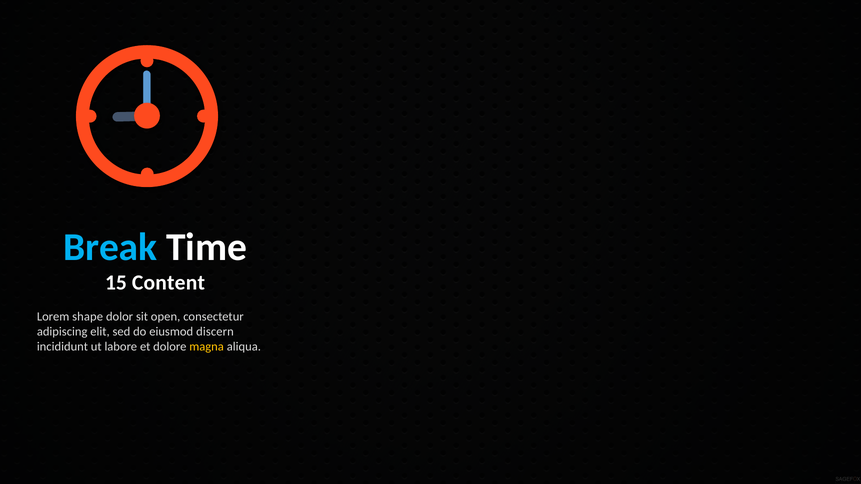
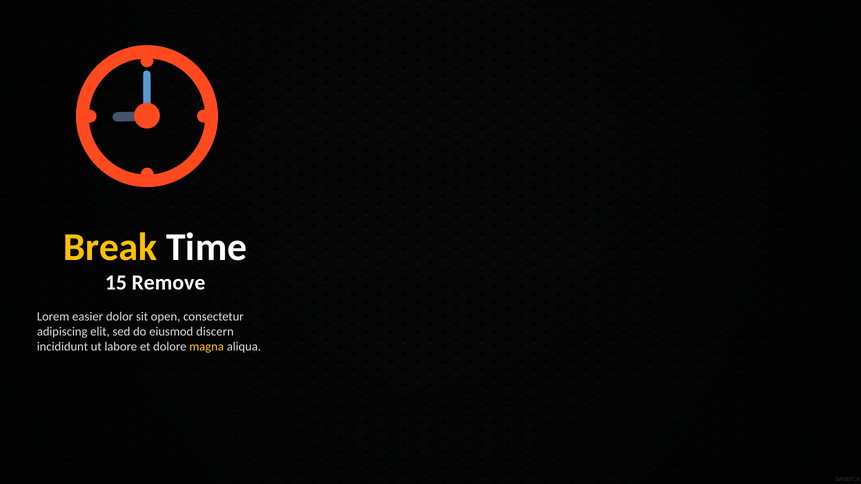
Break colour: light blue -> yellow
Content: Content -> Remove
shape: shape -> easier
